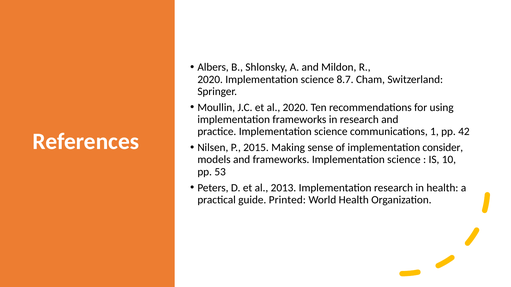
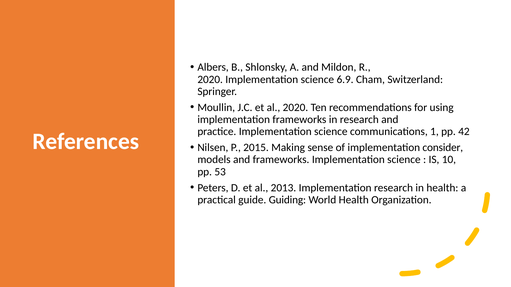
8.7: 8.7 -> 6.9
Printed: Printed -> Guiding
